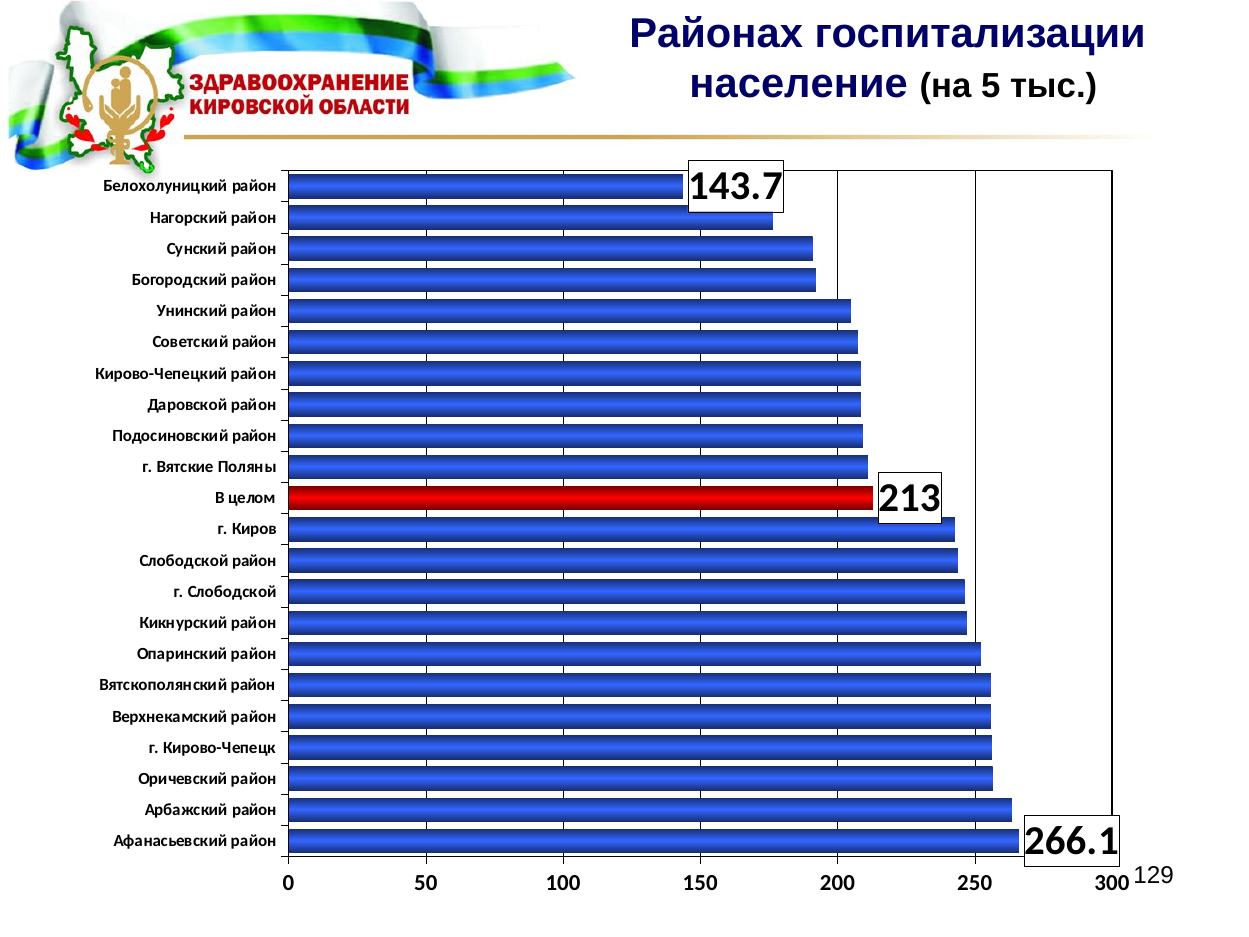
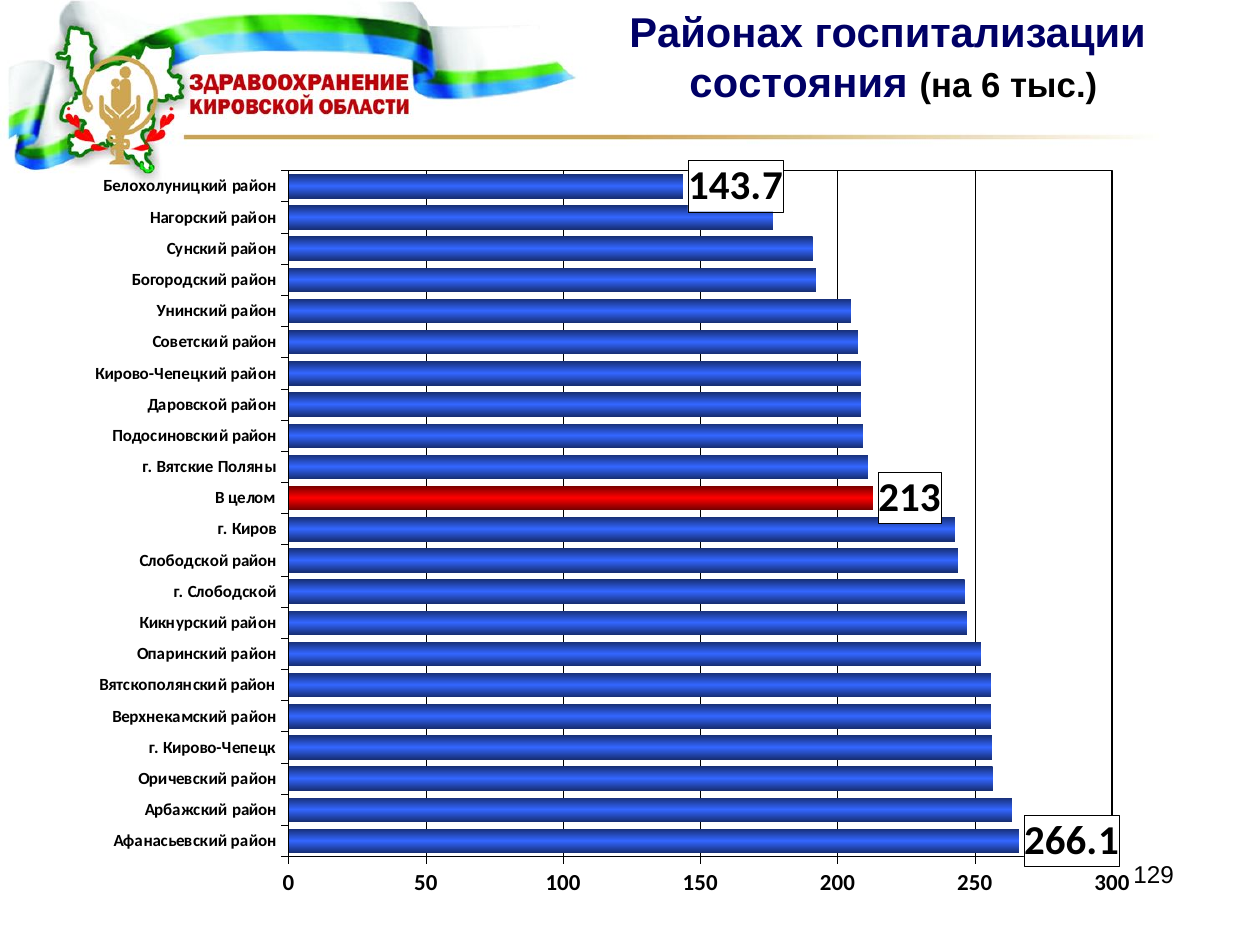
население: население -> состояния
5: 5 -> 6
